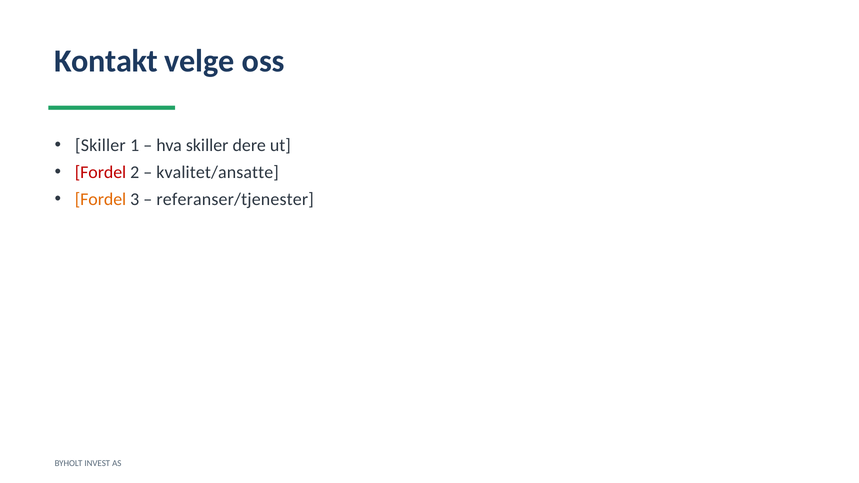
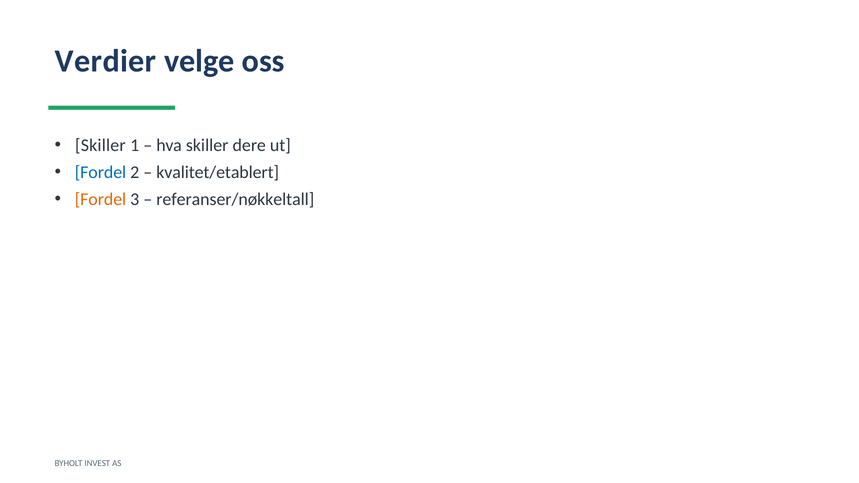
Kontakt: Kontakt -> Verdier
Fordel at (100, 172) colour: red -> blue
kvalitet/ansatte: kvalitet/ansatte -> kvalitet/etablert
referanser/tjenester: referanser/tjenester -> referanser/nøkkeltall
